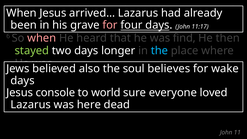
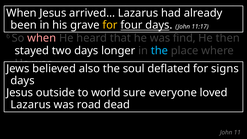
for at (110, 25) colour: pink -> yellow
stayed colour: light green -> white
believes: believes -> deflated
wake: wake -> signs
console: console -> outside
here: here -> road
